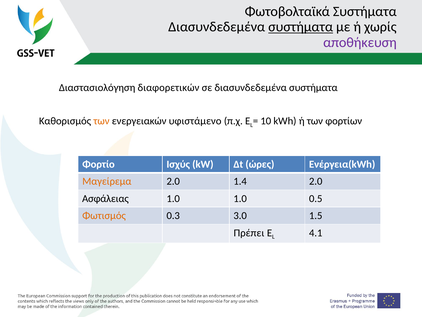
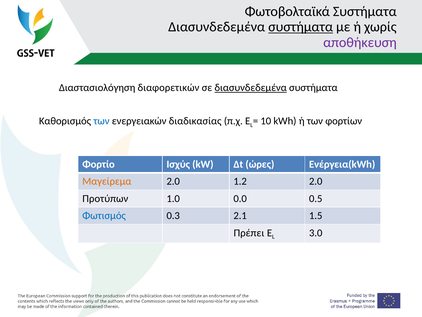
διασυνδεδεμένα at (251, 88) underline: none -> present
των at (101, 121) colour: orange -> blue
υφιστάμενο: υφιστάμενο -> διαδικασίας
1.4: 1.4 -> 1.2
Ασφάλειας: Ασφάλειας -> Προτύπων
1.0 1.0: 1.0 -> 0.0
Φωτισμός colour: orange -> blue
3.0: 3.0 -> 2.1
4.1: 4.1 -> 3.0
